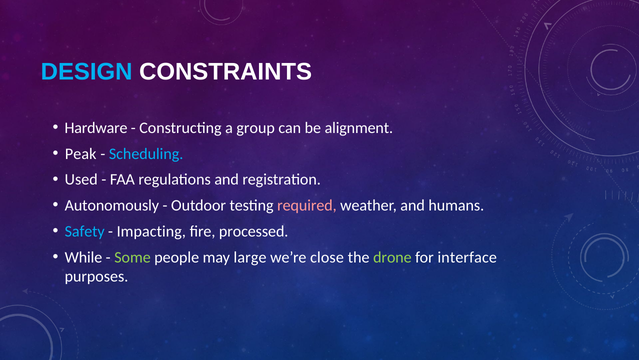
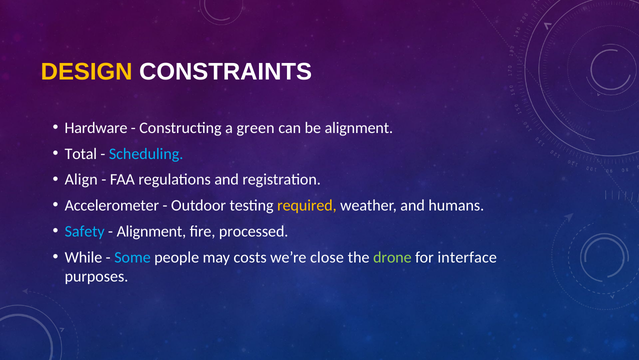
DESIGN colour: light blue -> yellow
group: group -> green
Peak: Peak -> Total
Used: Used -> Align
Autonomously: Autonomously -> Accelerometer
required colour: pink -> yellow
Impacting at (151, 231): Impacting -> Alignment
Some colour: light green -> light blue
large: large -> costs
